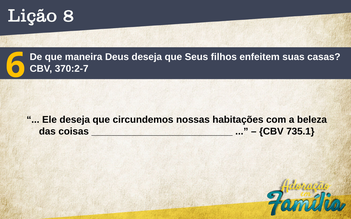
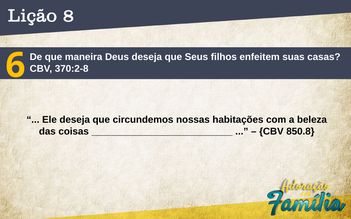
370:2-7: 370:2-7 -> 370:2-8
735.1: 735.1 -> 850.8
